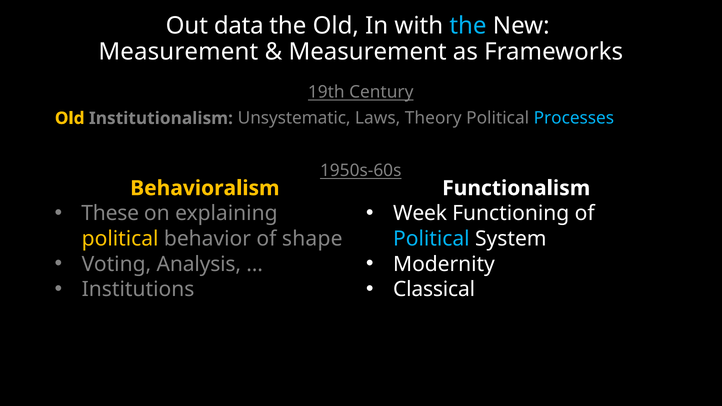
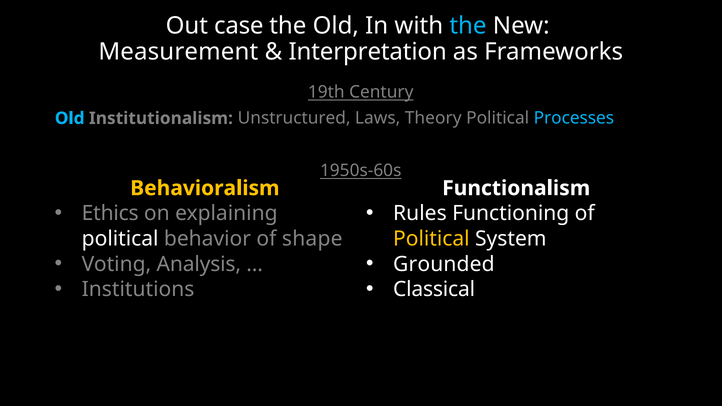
data: data -> case
Measurement at (368, 52): Measurement -> Interpretation
Old at (70, 118) colour: yellow -> light blue
Unsystematic: Unsystematic -> Unstructured
These: These -> Ethics
Week: Week -> Rules
political at (120, 239) colour: yellow -> white
Political at (431, 239) colour: light blue -> yellow
Modernity: Modernity -> Grounded
